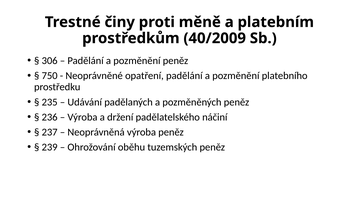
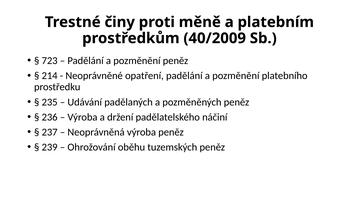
306: 306 -> 723
750: 750 -> 214
